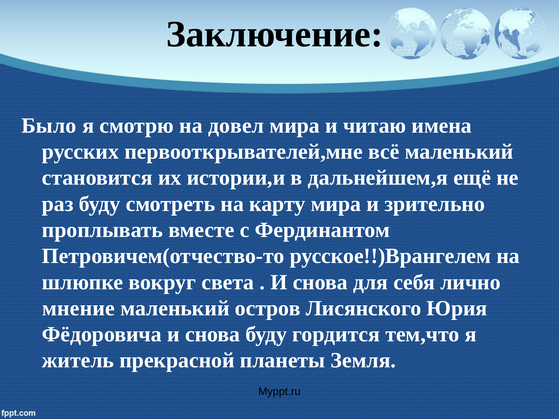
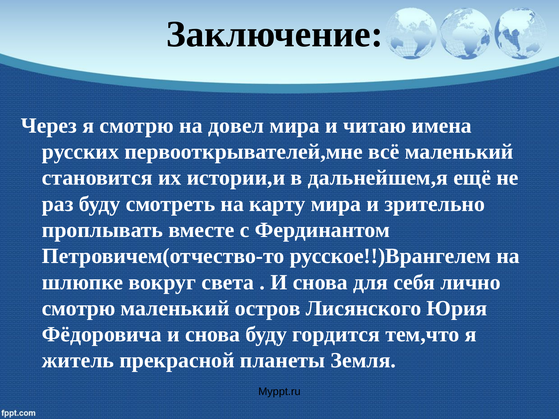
Было: Было -> Через
мнение at (78, 308): мнение -> смотрю
